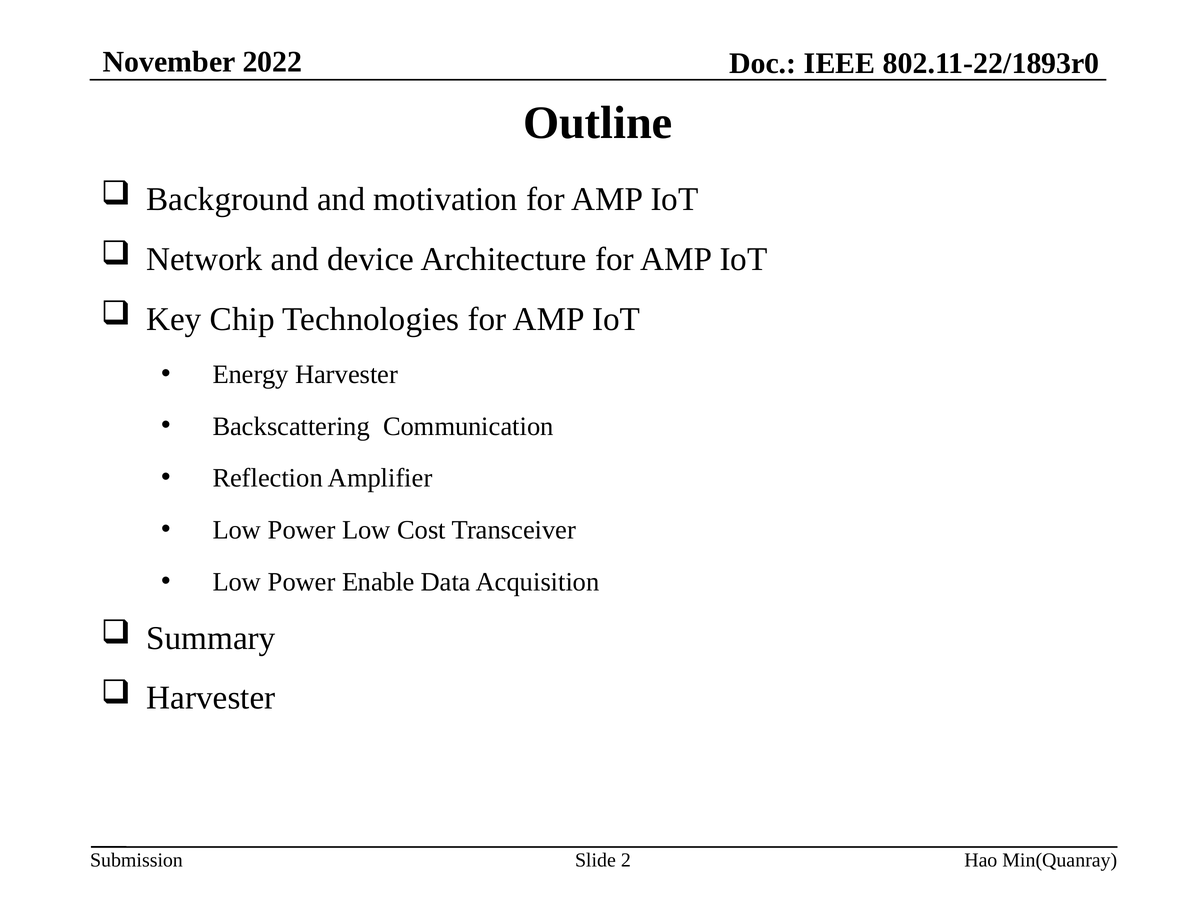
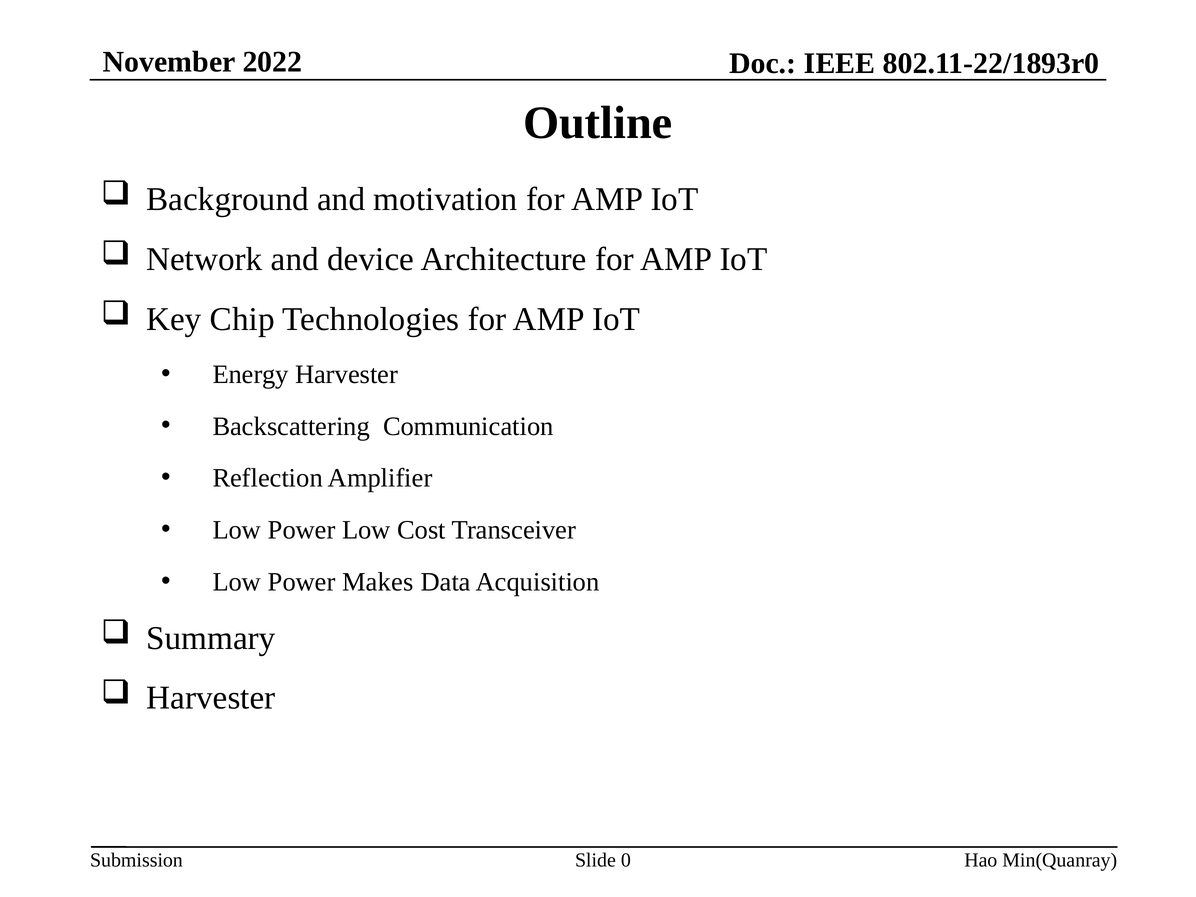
Enable: Enable -> Makes
2: 2 -> 0
